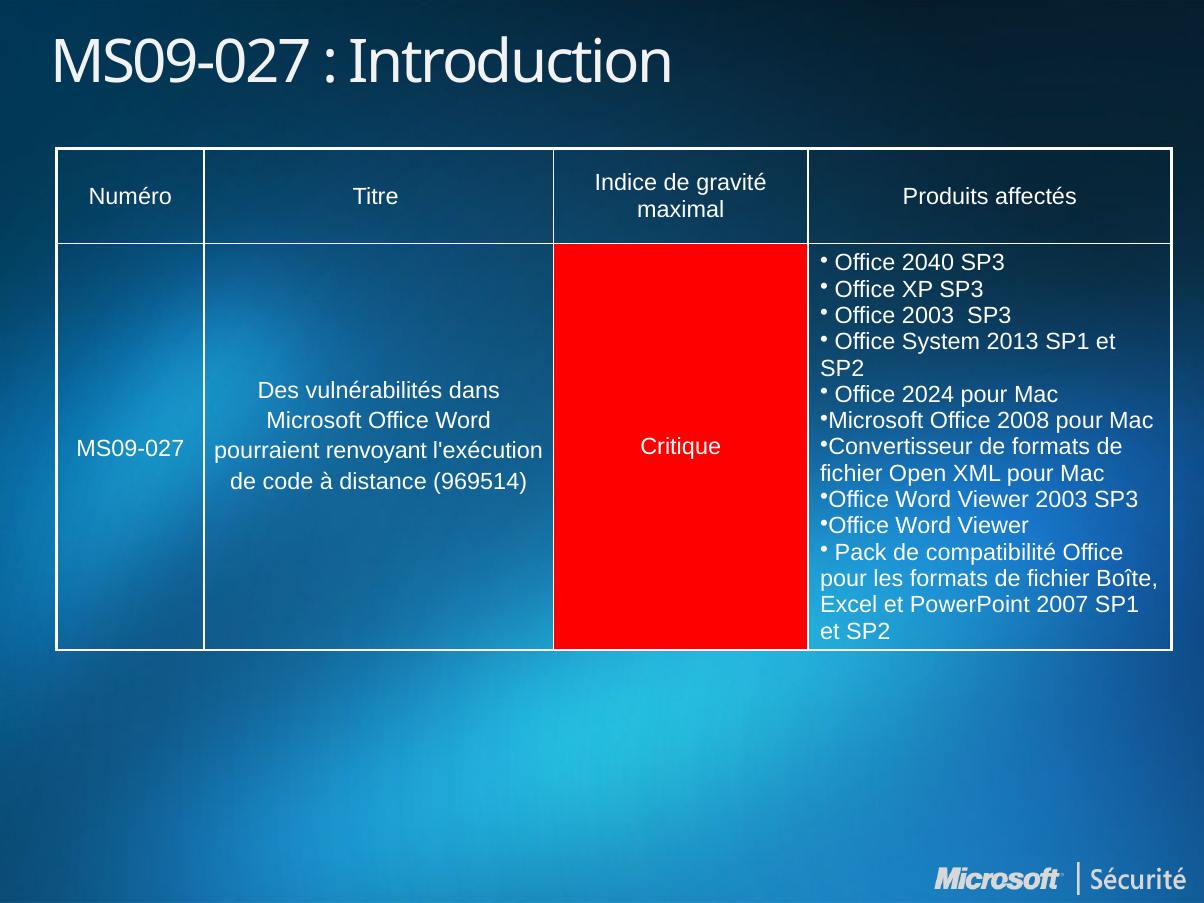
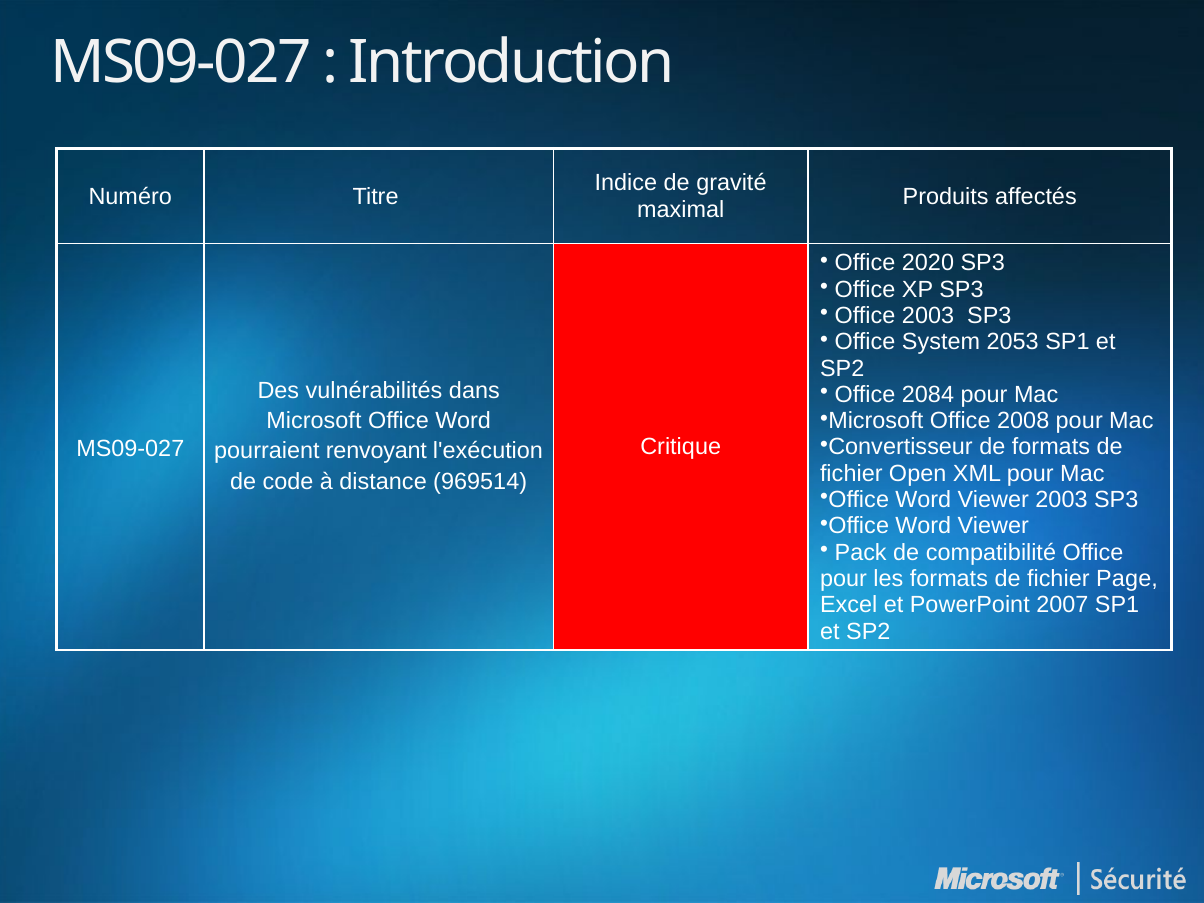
2040: 2040 -> 2020
2013: 2013 -> 2053
2024: 2024 -> 2084
Boîte: Boîte -> Page
